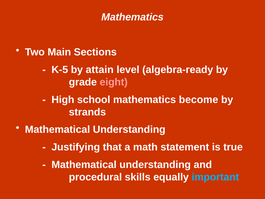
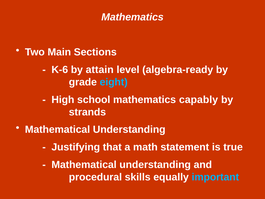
K-5: K-5 -> K-6
eight colour: pink -> light blue
become: become -> capably
